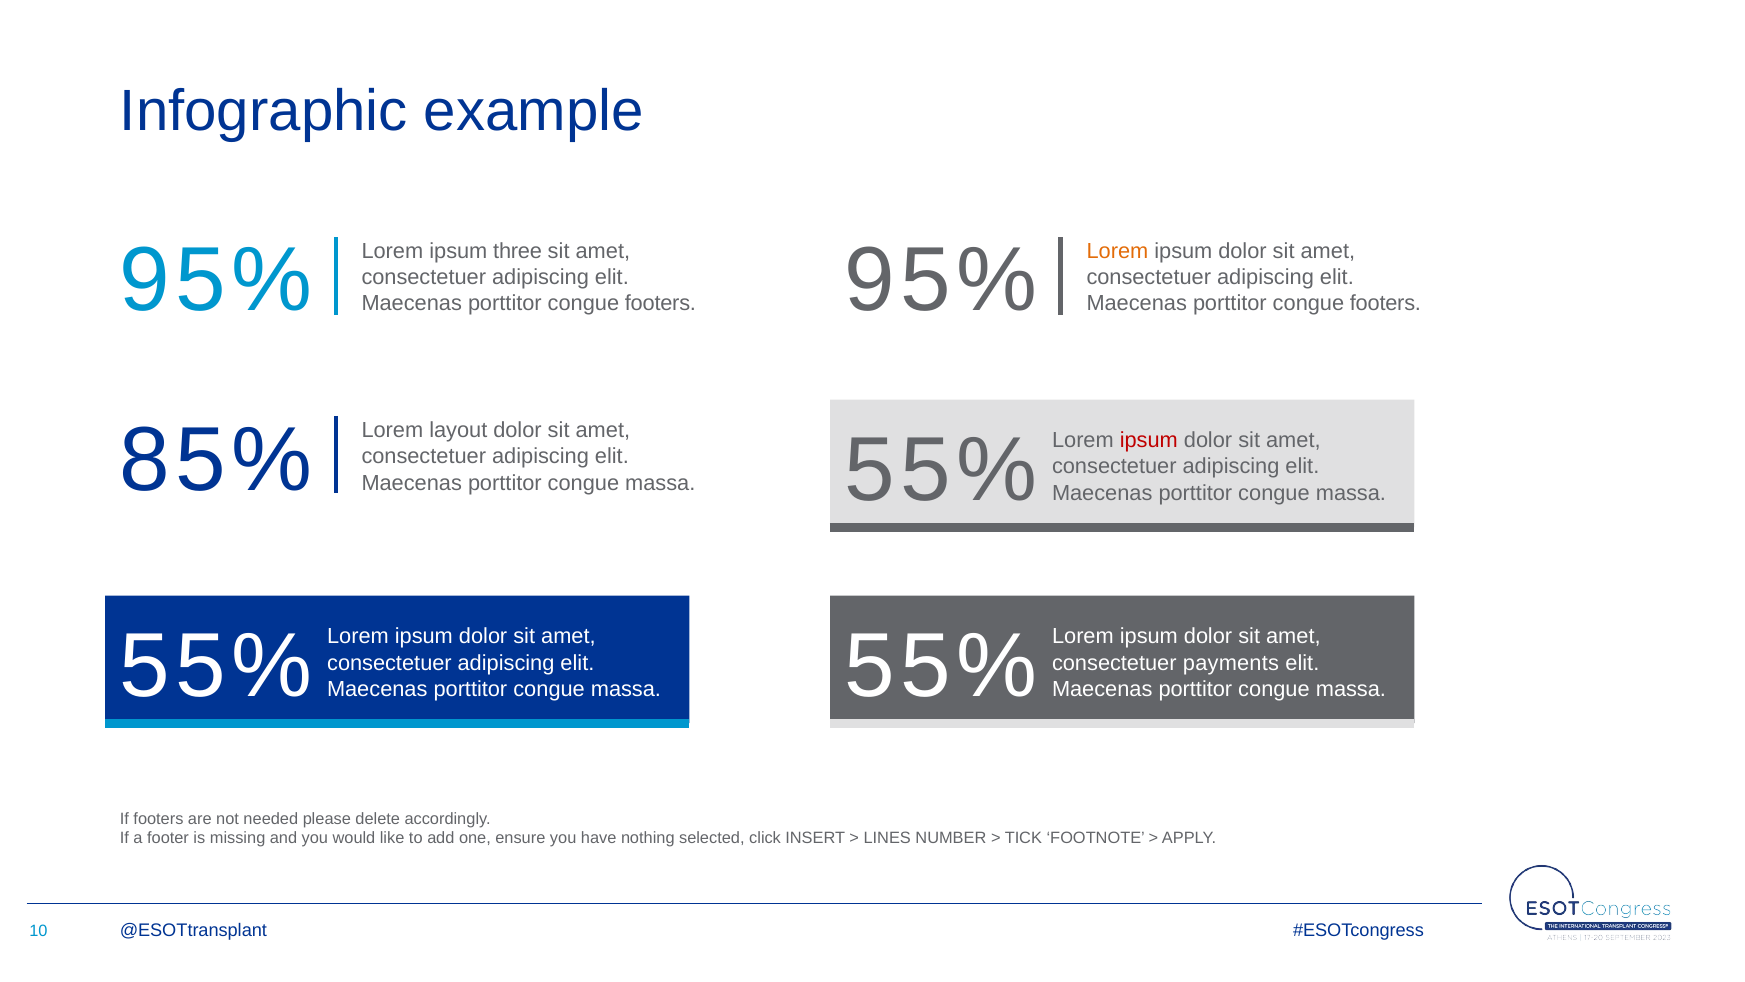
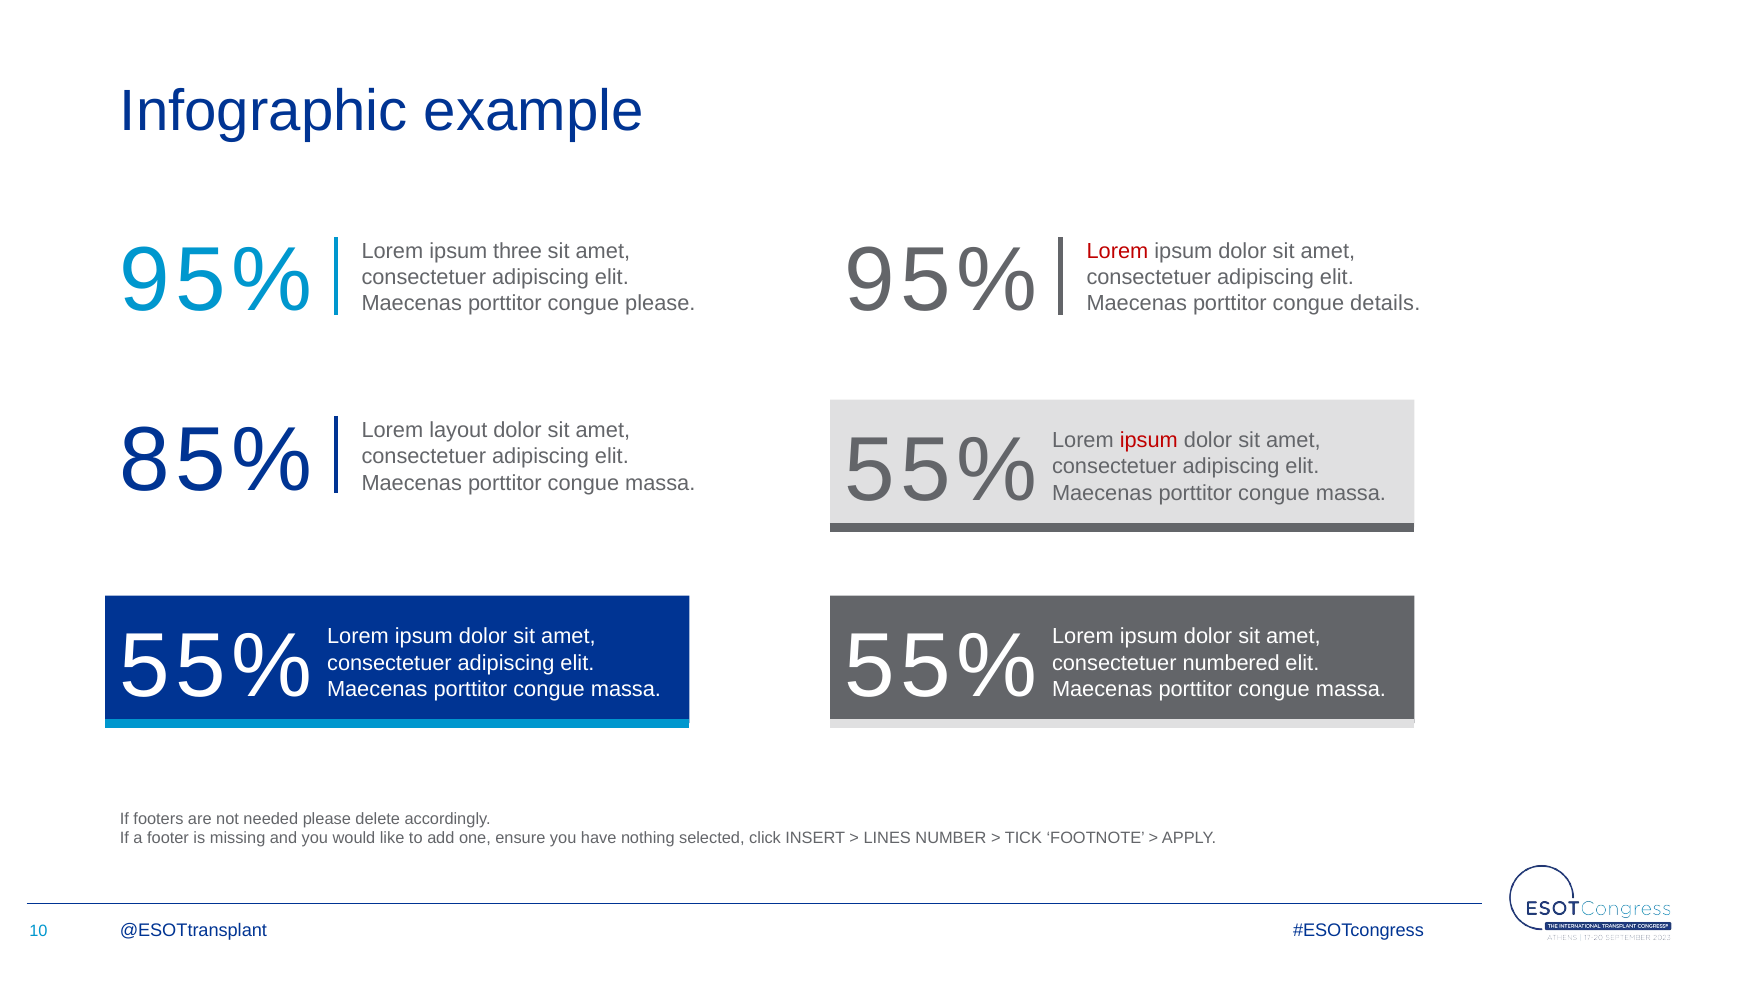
Lorem at (1117, 251) colour: orange -> red
footers at (660, 303): footers -> please
footers at (1385, 303): footers -> details
payments: payments -> numbered
